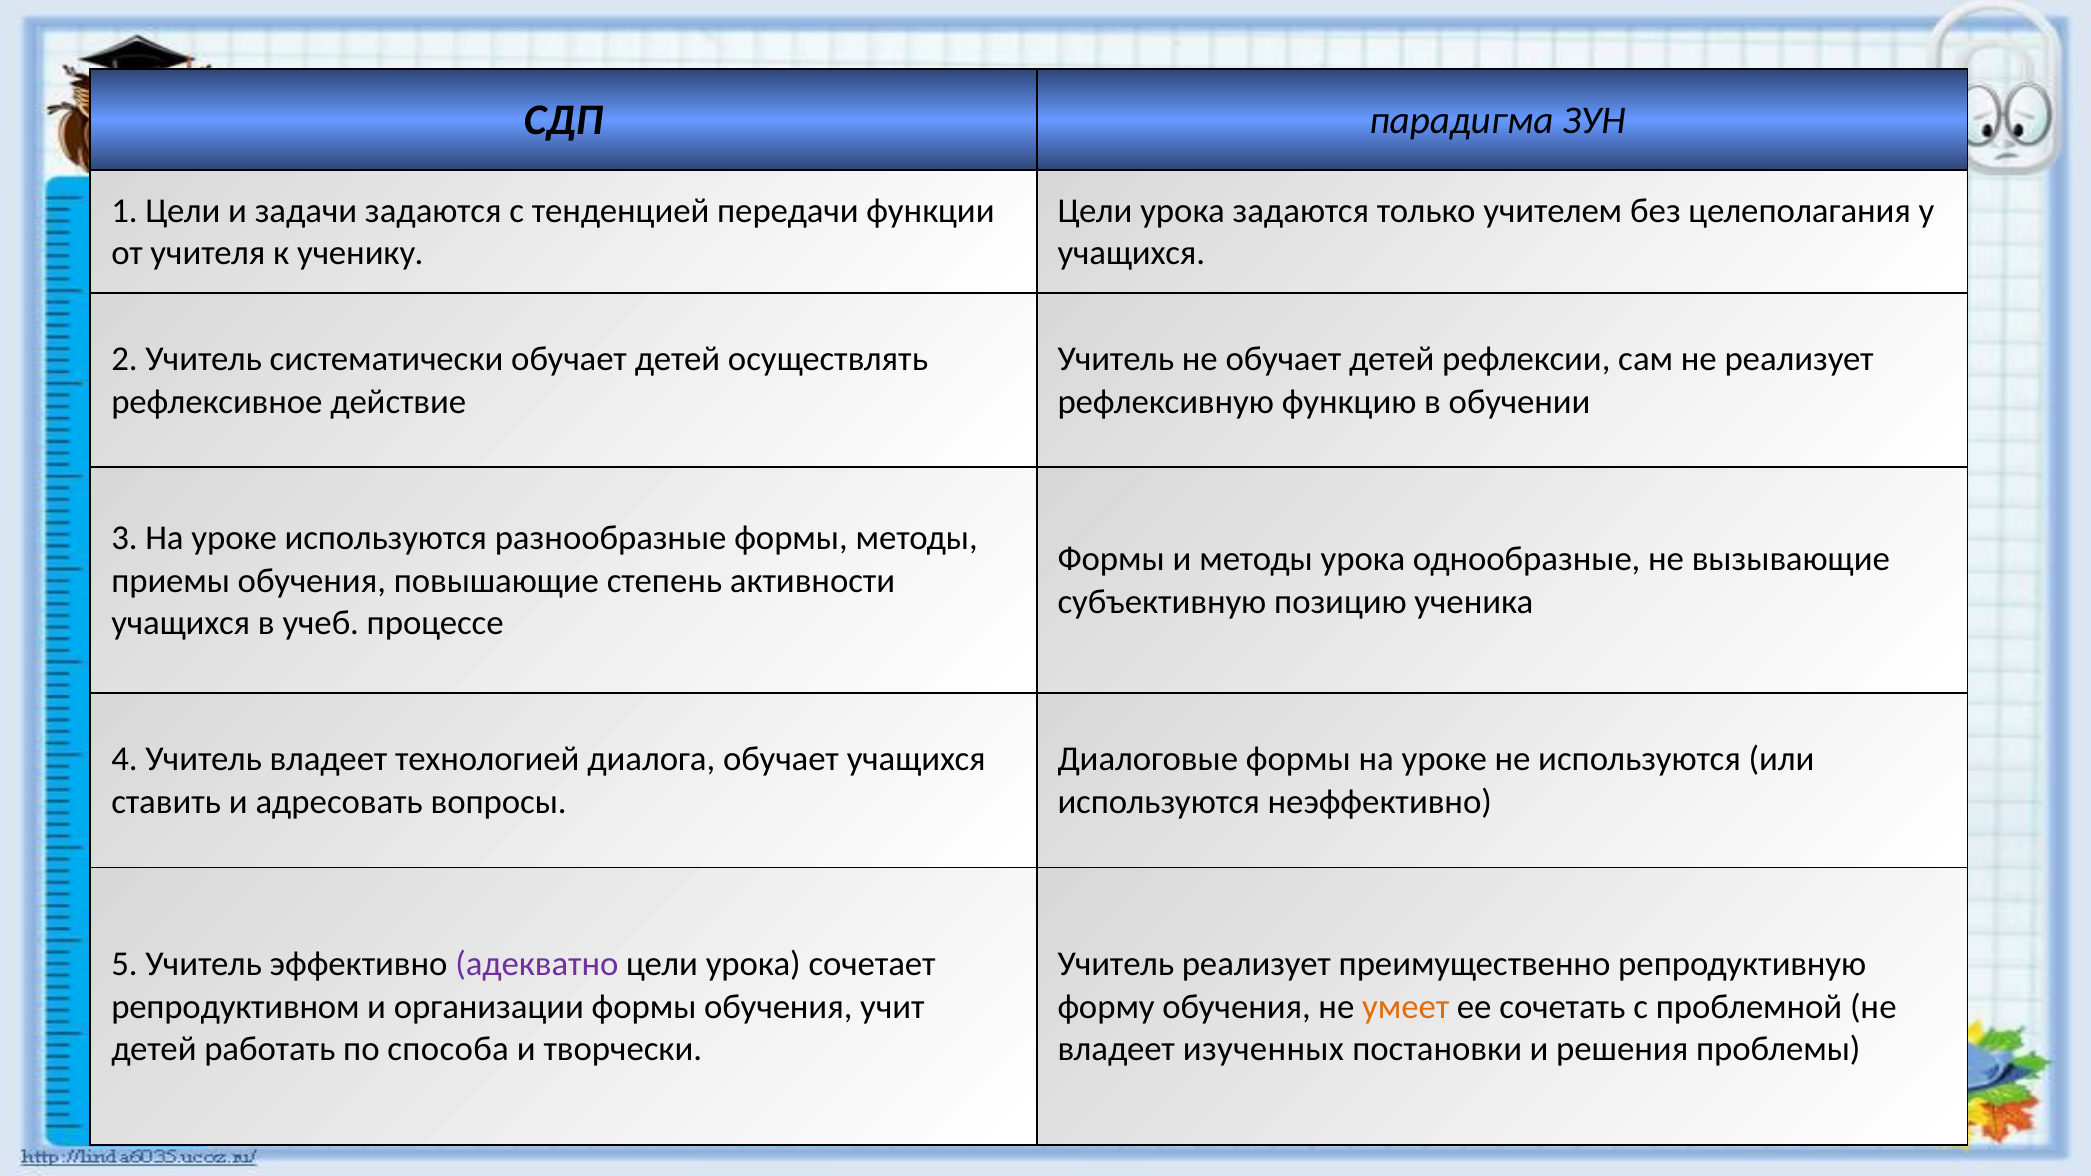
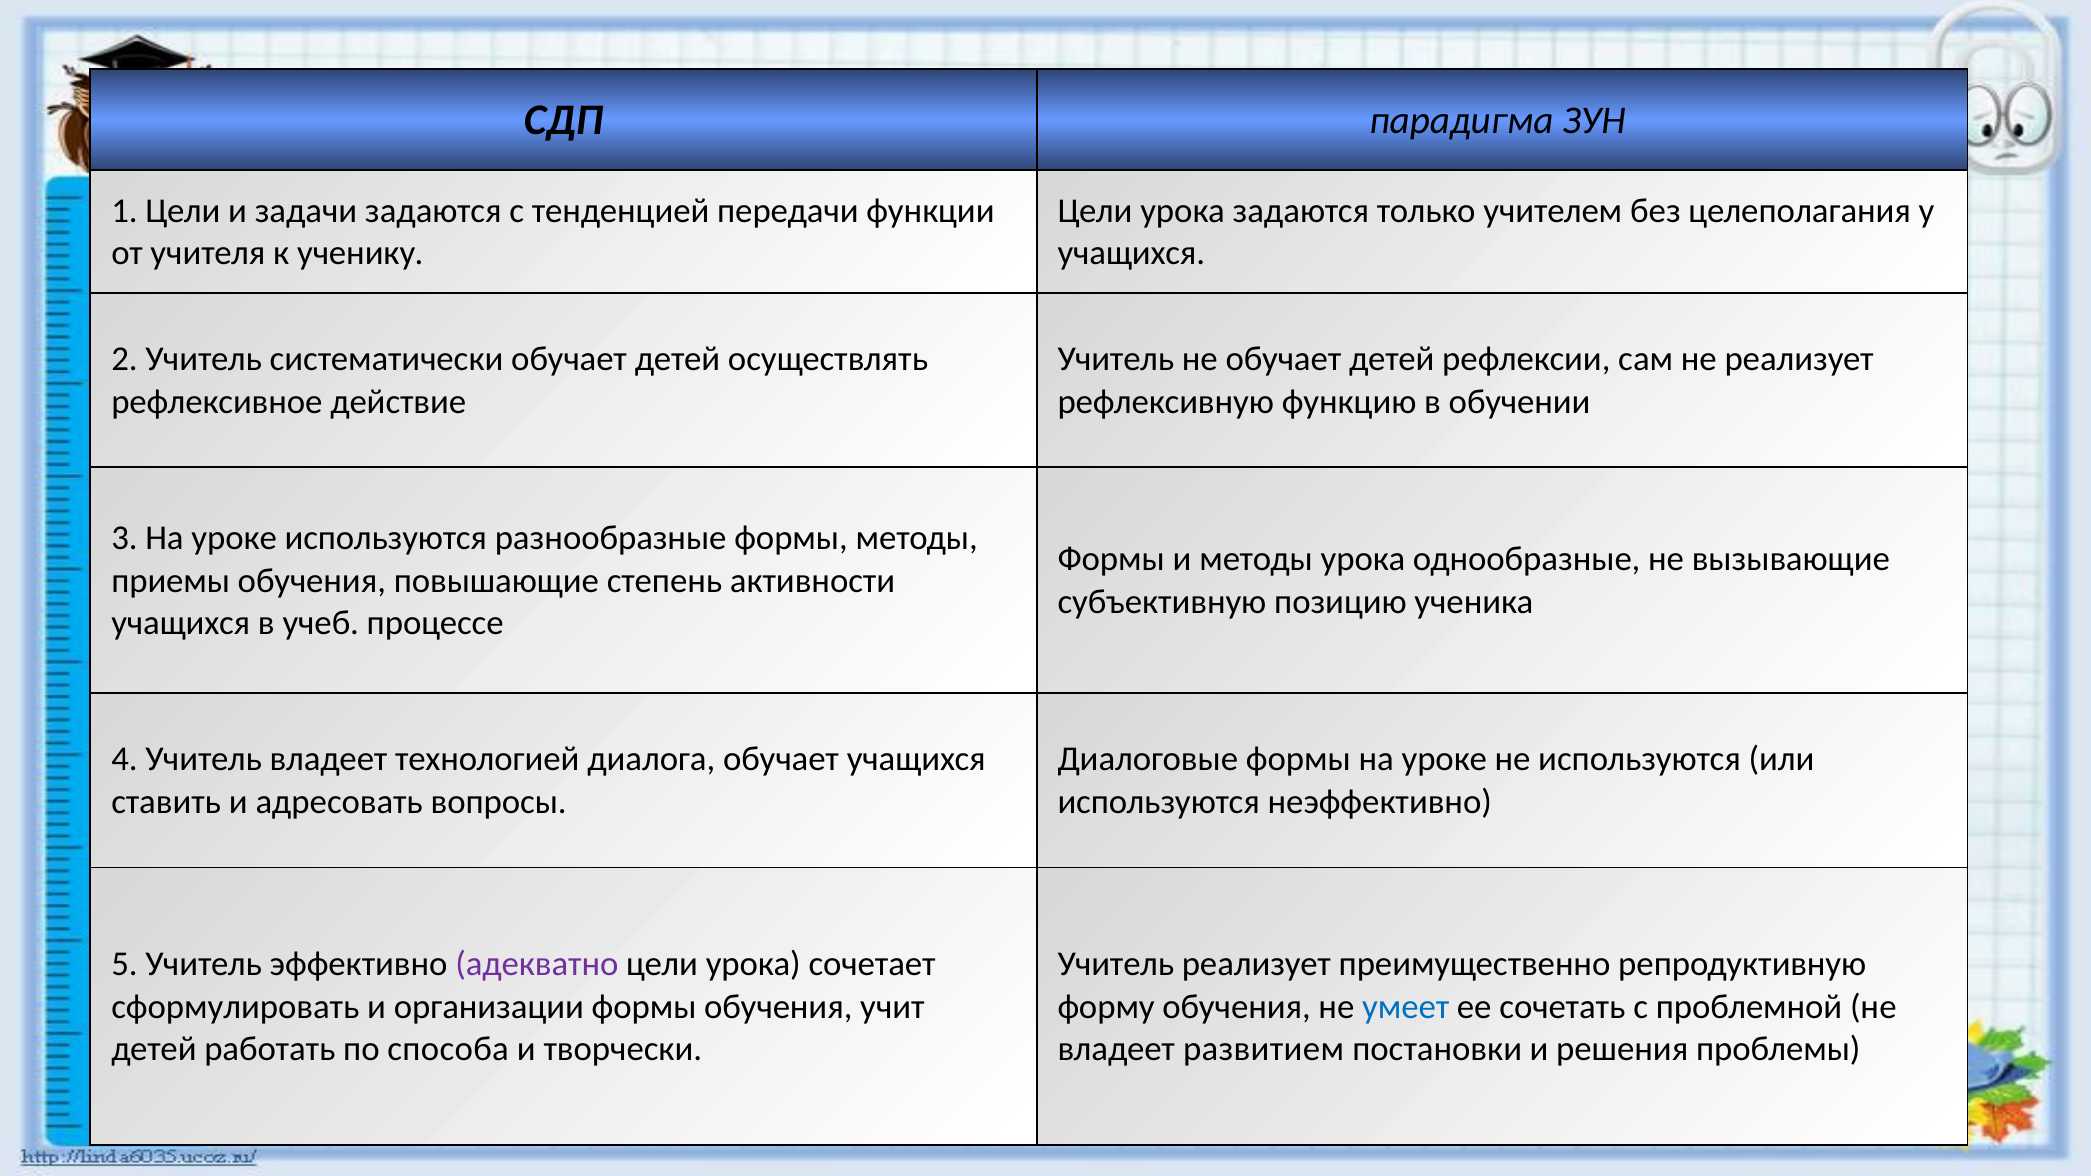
репродуктивном: репродуктивном -> сформулировать
умеет colour: orange -> blue
изученных: изученных -> развитием
